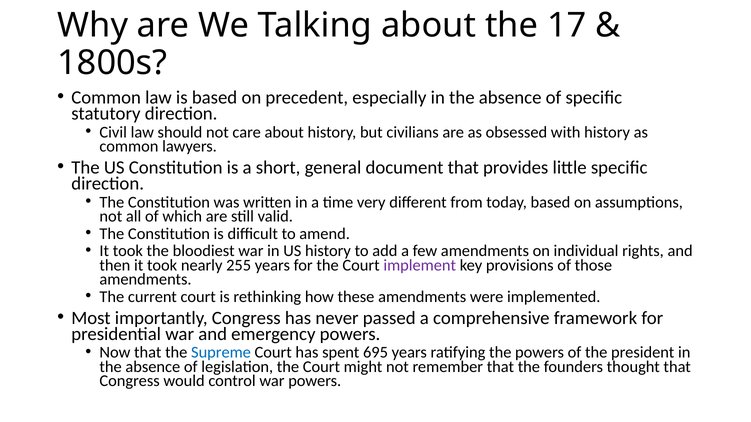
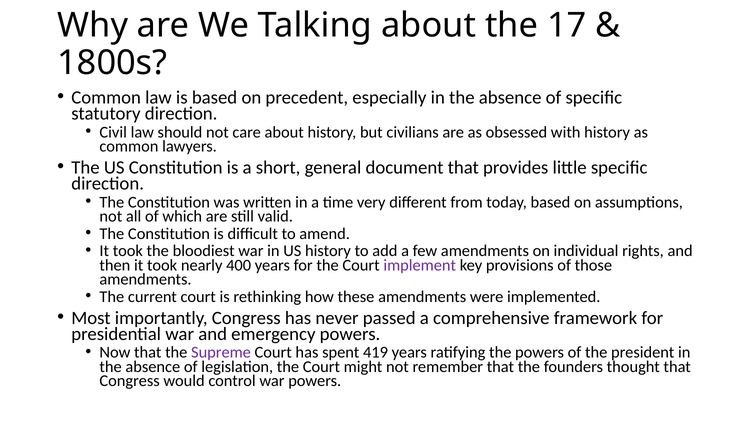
255: 255 -> 400
Supreme colour: blue -> purple
695: 695 -> 419
